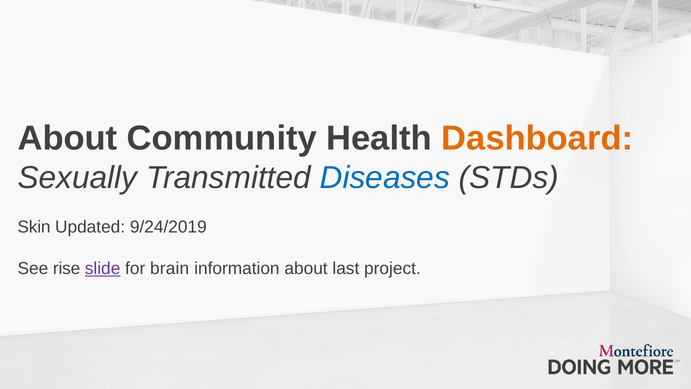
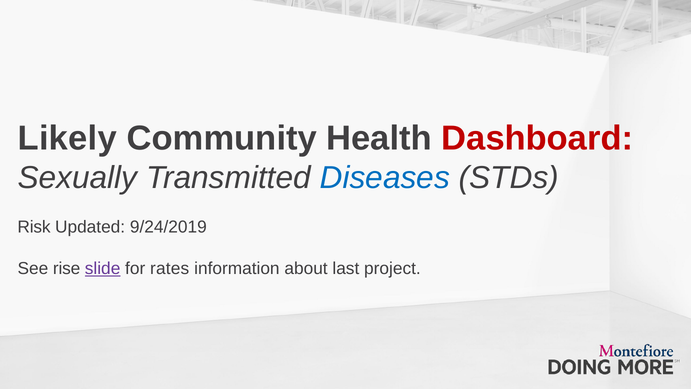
About at (67, 138): About -> Likely
Dashboard colour: orange -> red
Skin: Skin -> Risk
brain: brain -> rates
